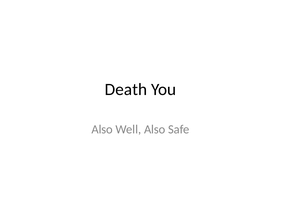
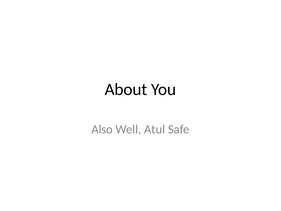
Death: Death -> About
Well Also: Also -> Atul
